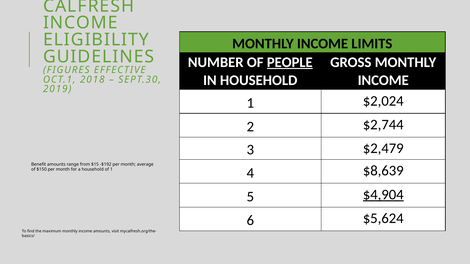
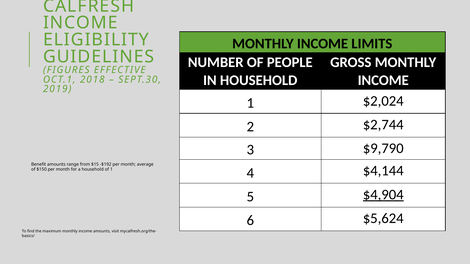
PEOPLE underline: present -> none
$2,479: $2,479 -> $9,790
$8,639: $8,639 -> $4,144
